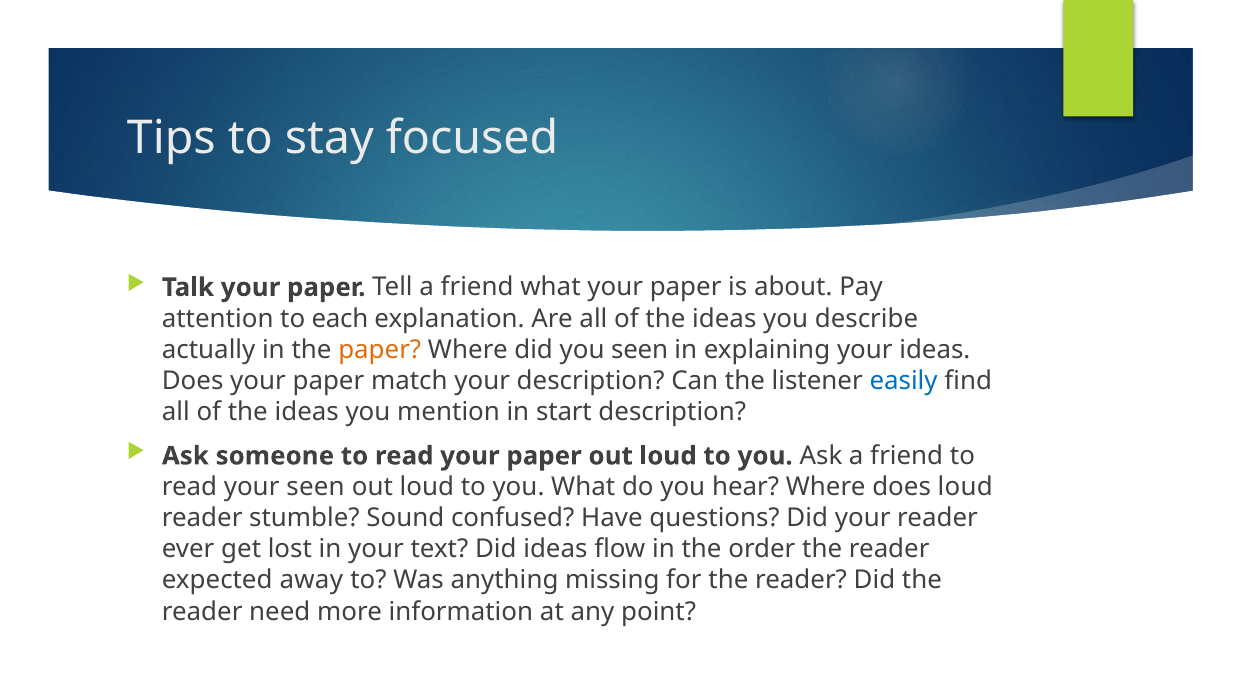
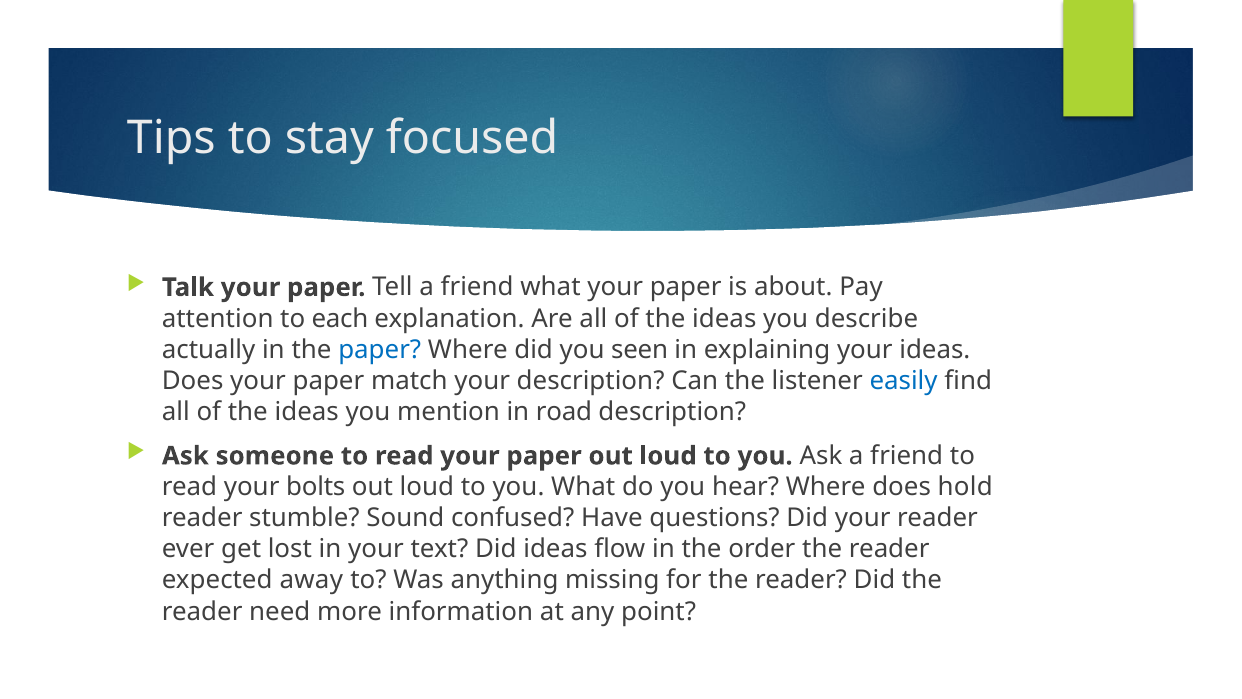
paper at (380, 349) colour: orange -> blue
start: start -> road
your seen: seen -> bolts
does loud: loud -> hold
